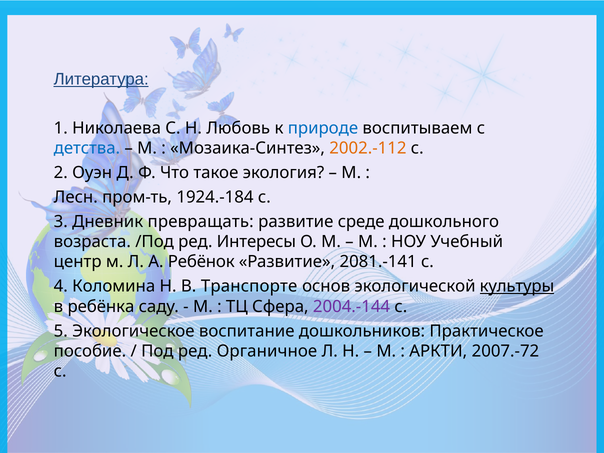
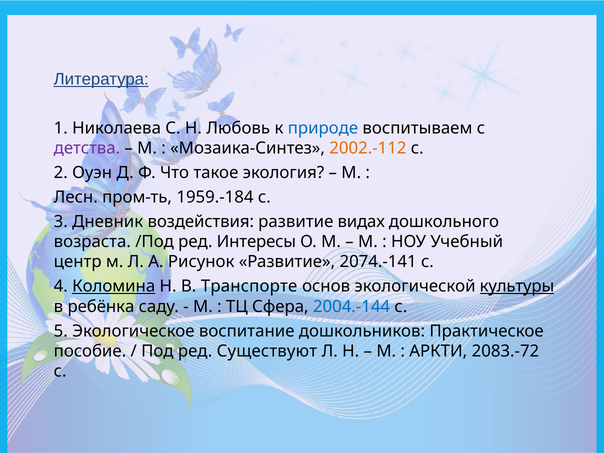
детства colour: blue -> purple
1924.-184: 1924.-184 -> 1959.-184
превращать: превращать -> воздействия
среде: среде -> видах
Ребёнок: Ребёнок -> Рисунок
2081.-141: 2081.-141 -> 2074.-141
Коломина underline: none -> present
2004.-144 colour: purple -> blue
Органичное: Органичное -> Существуют
2007.-72: 2007.-72 -> 2083.-72
